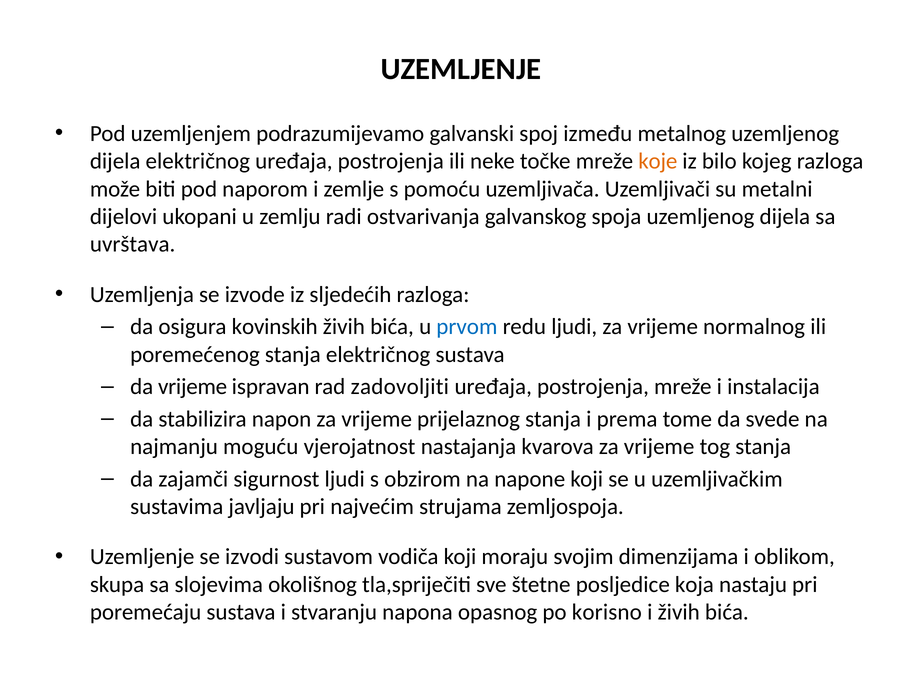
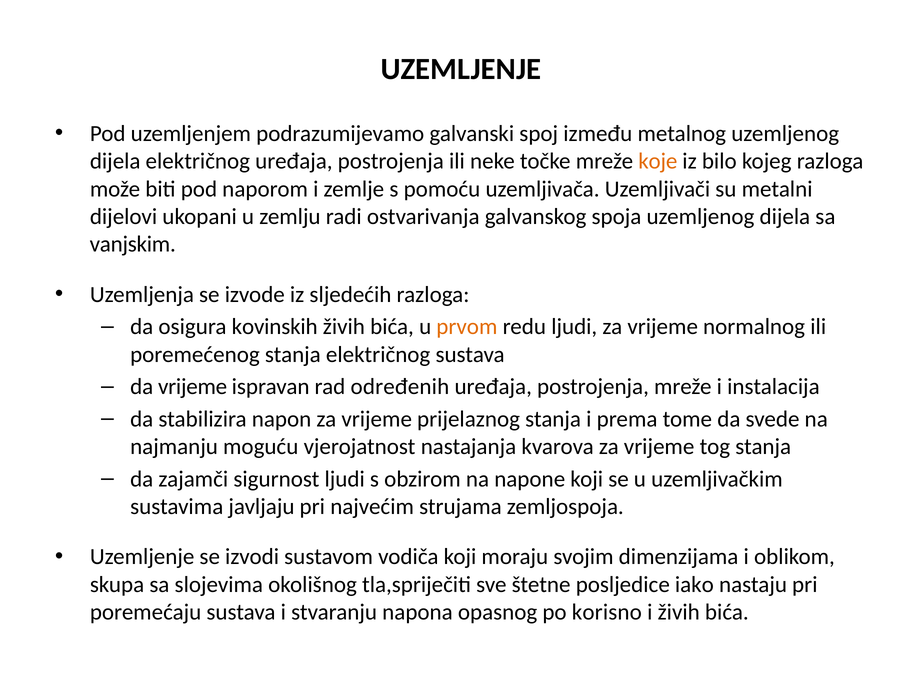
uvrštava: uvrštava -> vanjskim
prvom colour: blue -> orange
zadovoljiti: zadovoljiti -> određenih
koja: koja -> iako
